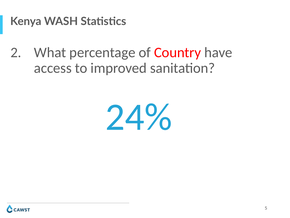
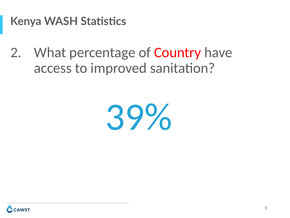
24%: 24% -> 39%
